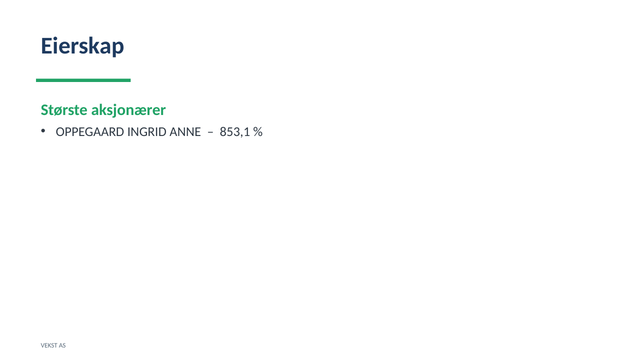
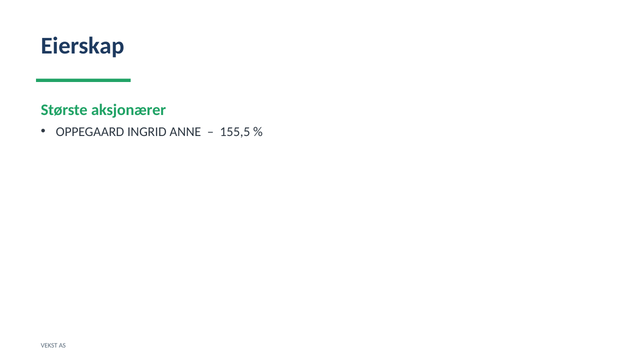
853,1: 853,1 -> 155,5
